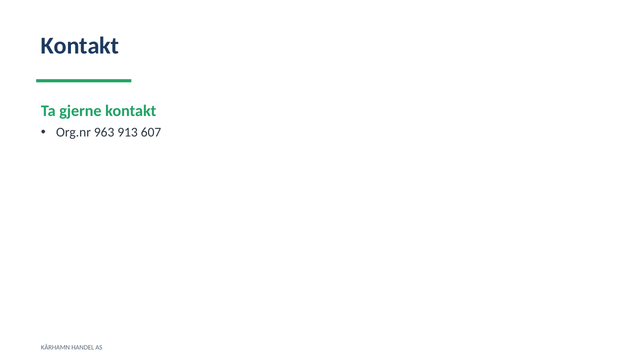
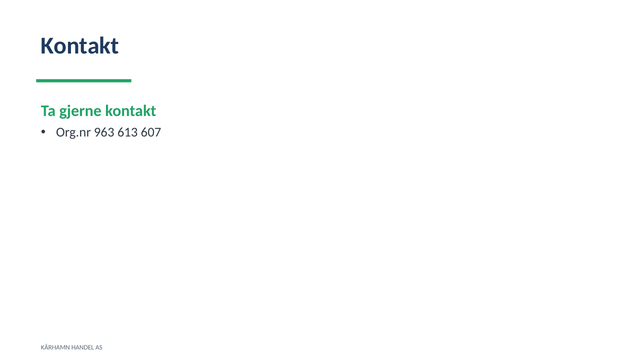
913: 913 -> 613
